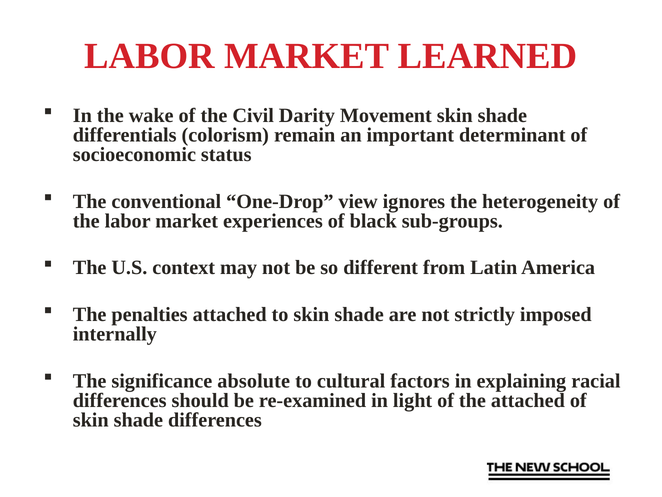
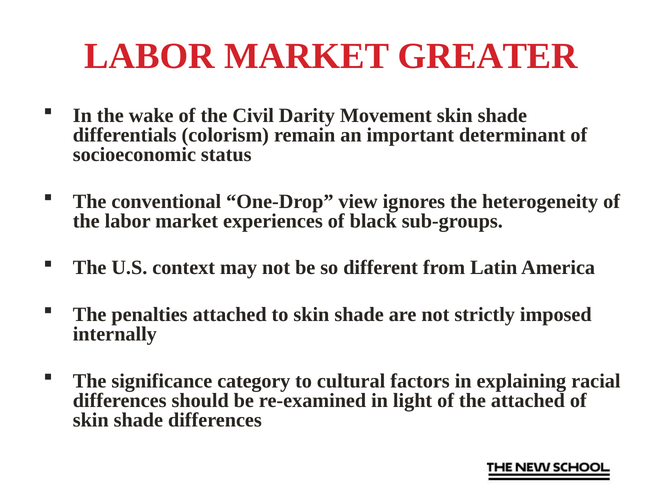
LEARNED: LEARNED -> GREATER
absolute: absolute -> category
